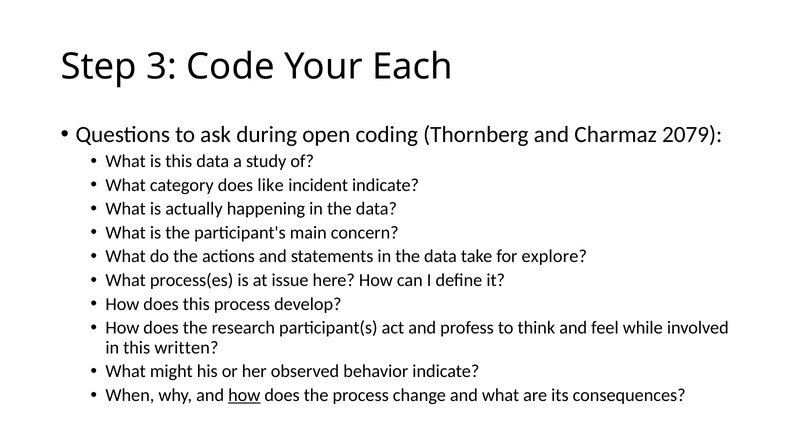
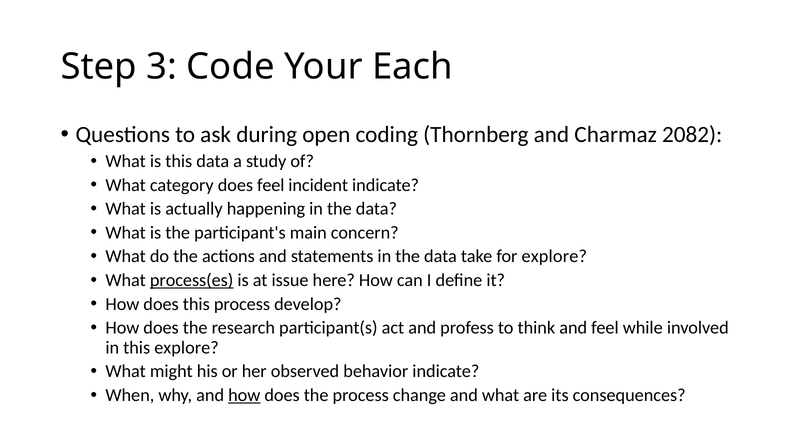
2079: 2079 -> 2082
does like: like -> feel
process(es underline: none -> present
this written: written -> explore
